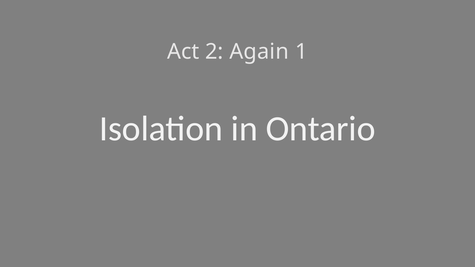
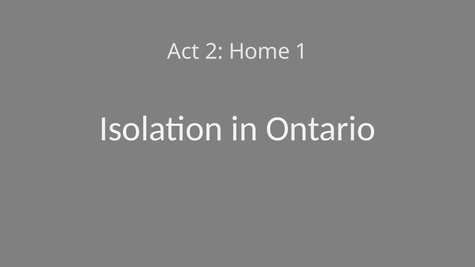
Again: Again -> Home
